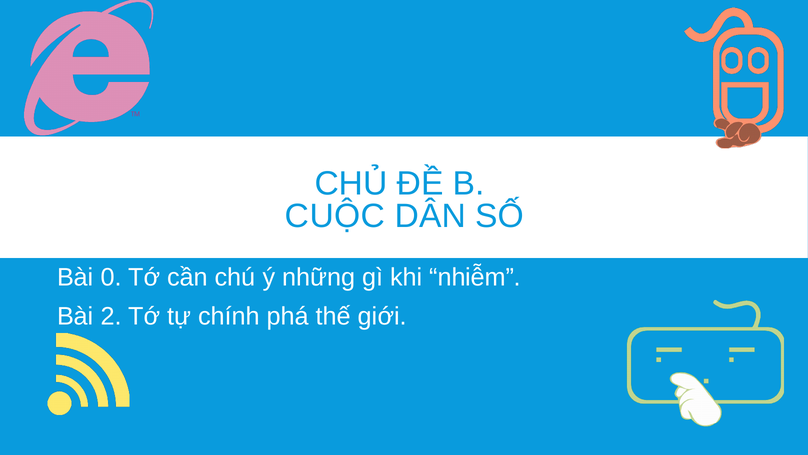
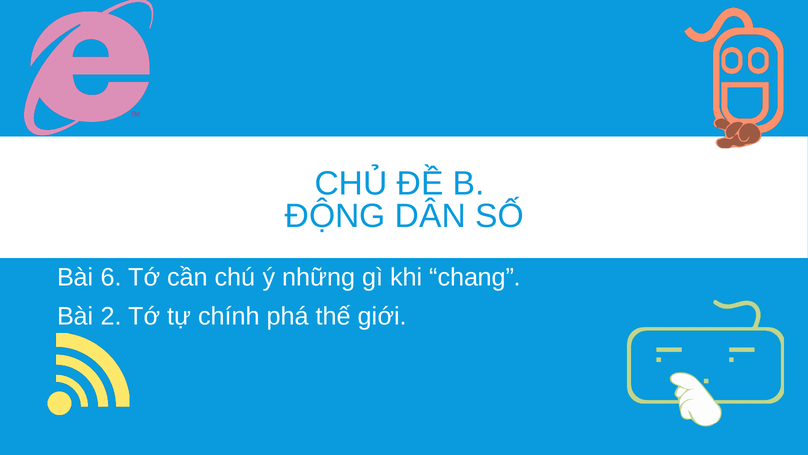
CUỘC: CUỘC -> ĐỘNG
0: 0 -> 6
nhiễm: nhiễm -> chang
